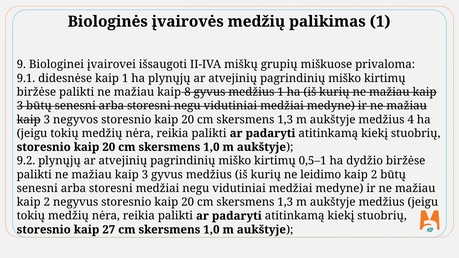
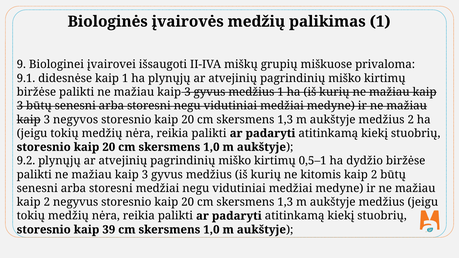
8 at (187, 92): 8 -> 3
medžius 4: 4 -> 2
leidimo: leidimo -> kitomis
27: 27 -> 39
